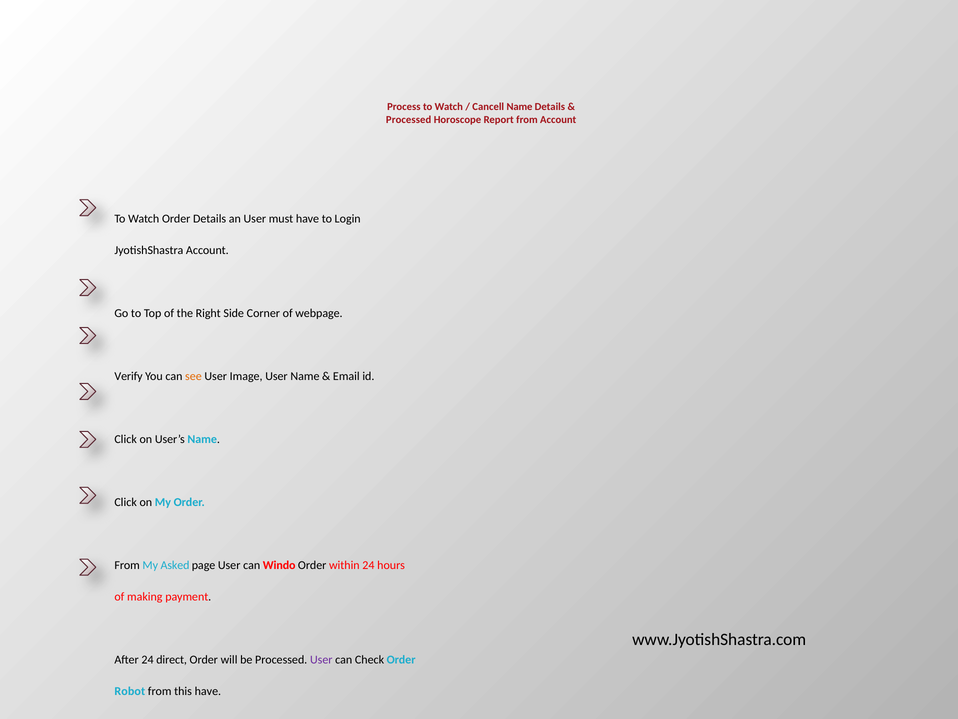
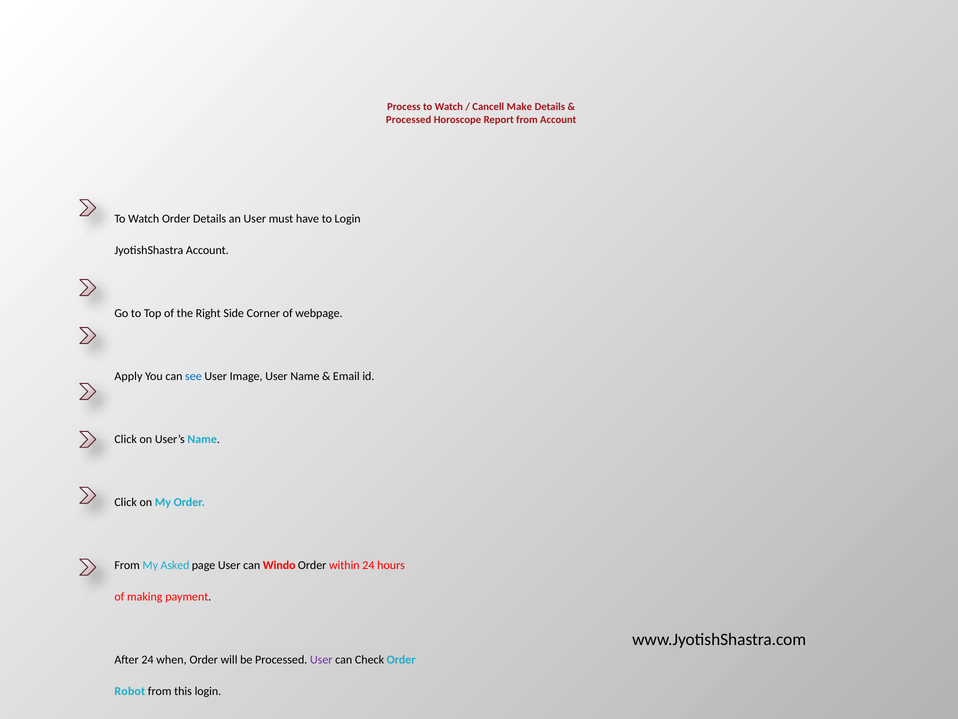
Cancell Name: Name -> Make
Verify: Verify -> Apply
see colour: orange -> blue
direct: direct -> when
this have: have -> login
